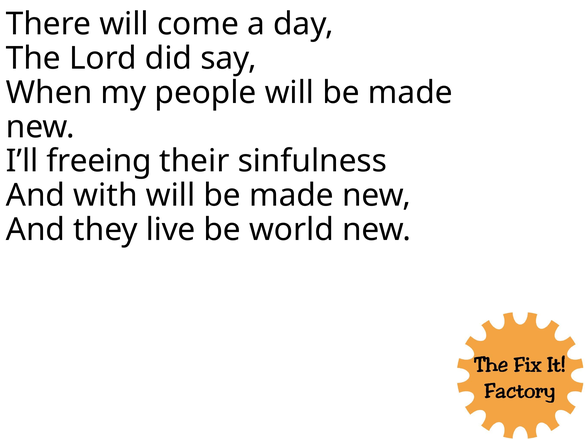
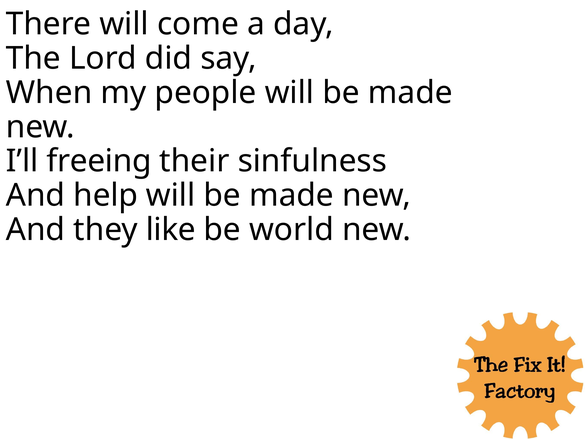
with: with -> help
live: live -> like
